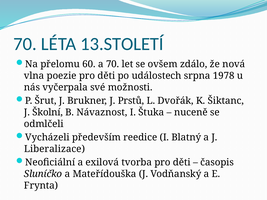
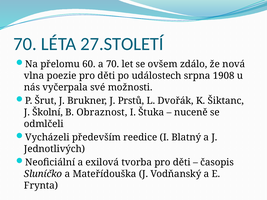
13.STOLETÍ: 13.STOLETÍ -> 27.STOLETÍ
1978: 1978 -> 1908
Návaznost: Návaznost -> Obraznost
Liberalizace: Liberalizace -> Jednotlivých
